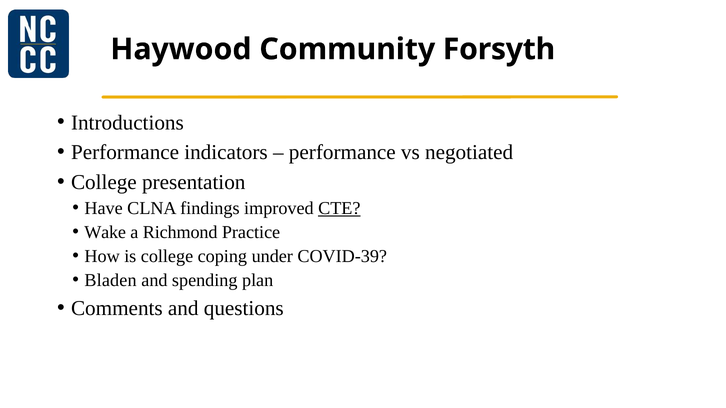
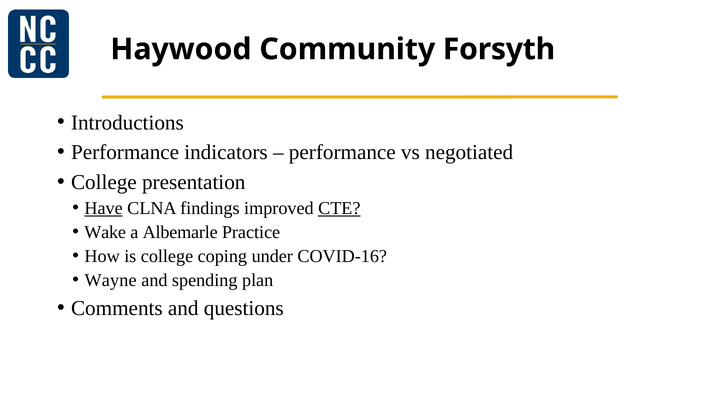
Have underline: none -> present
Richmond: Richmond -> Albemarle
COVID-39: COVID-39 -> COVID-16
Bladen: Bladen -> Wayne
